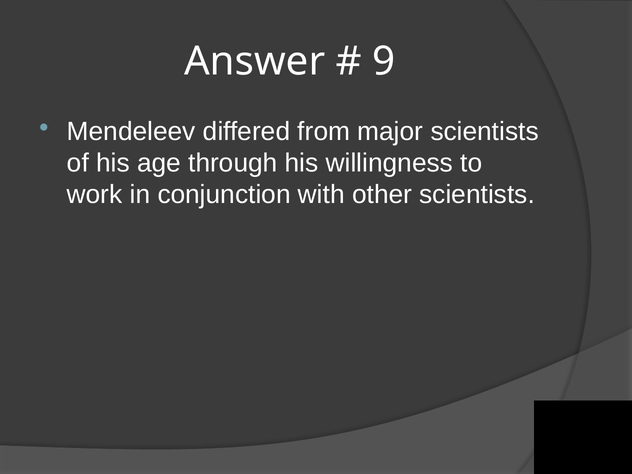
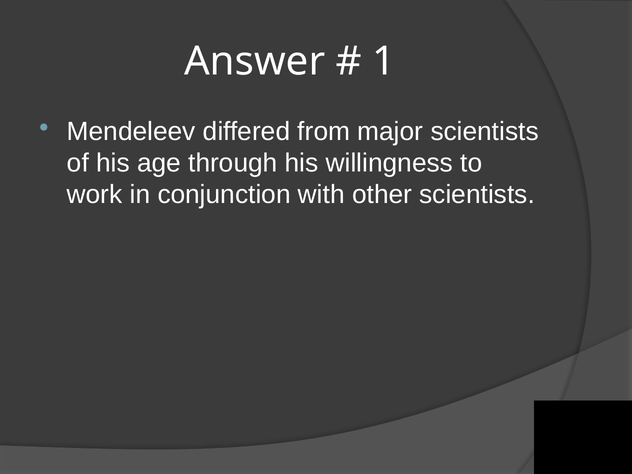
9: 9 -> 1
